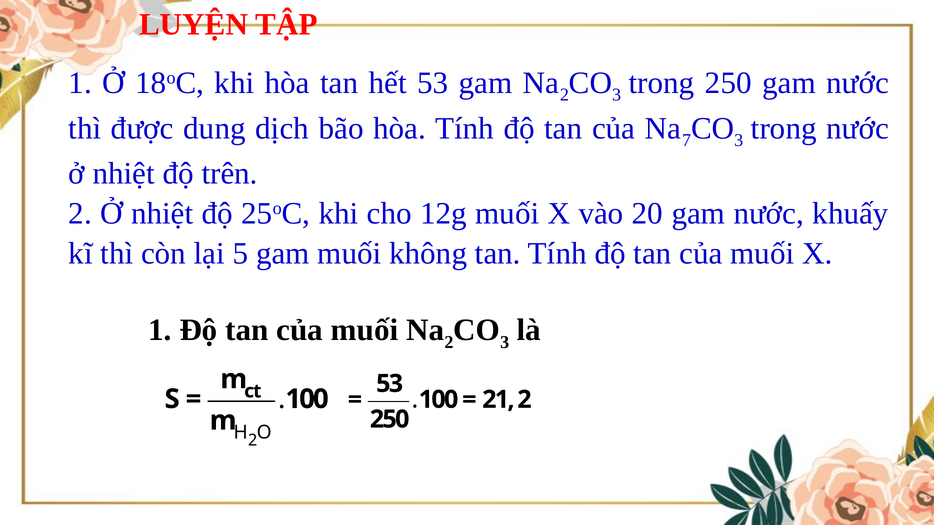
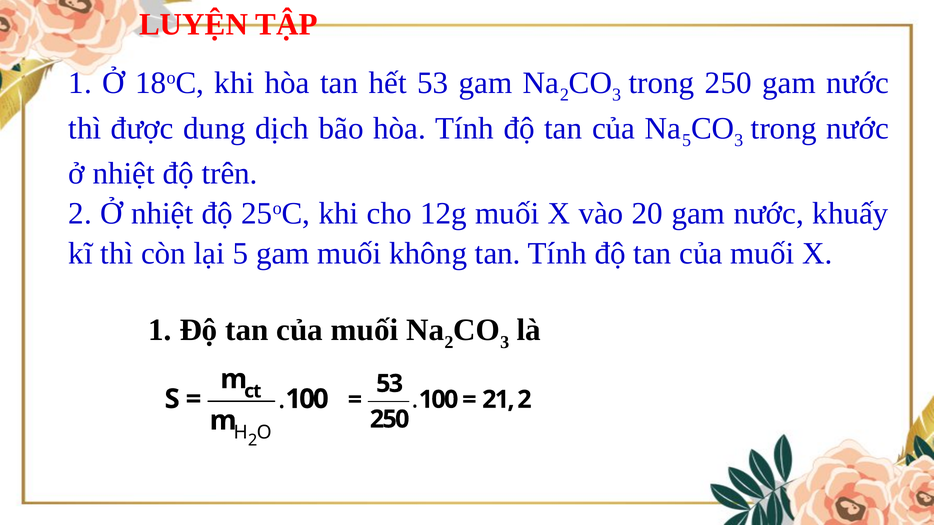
7 at (687, 141): 7 -> 5
